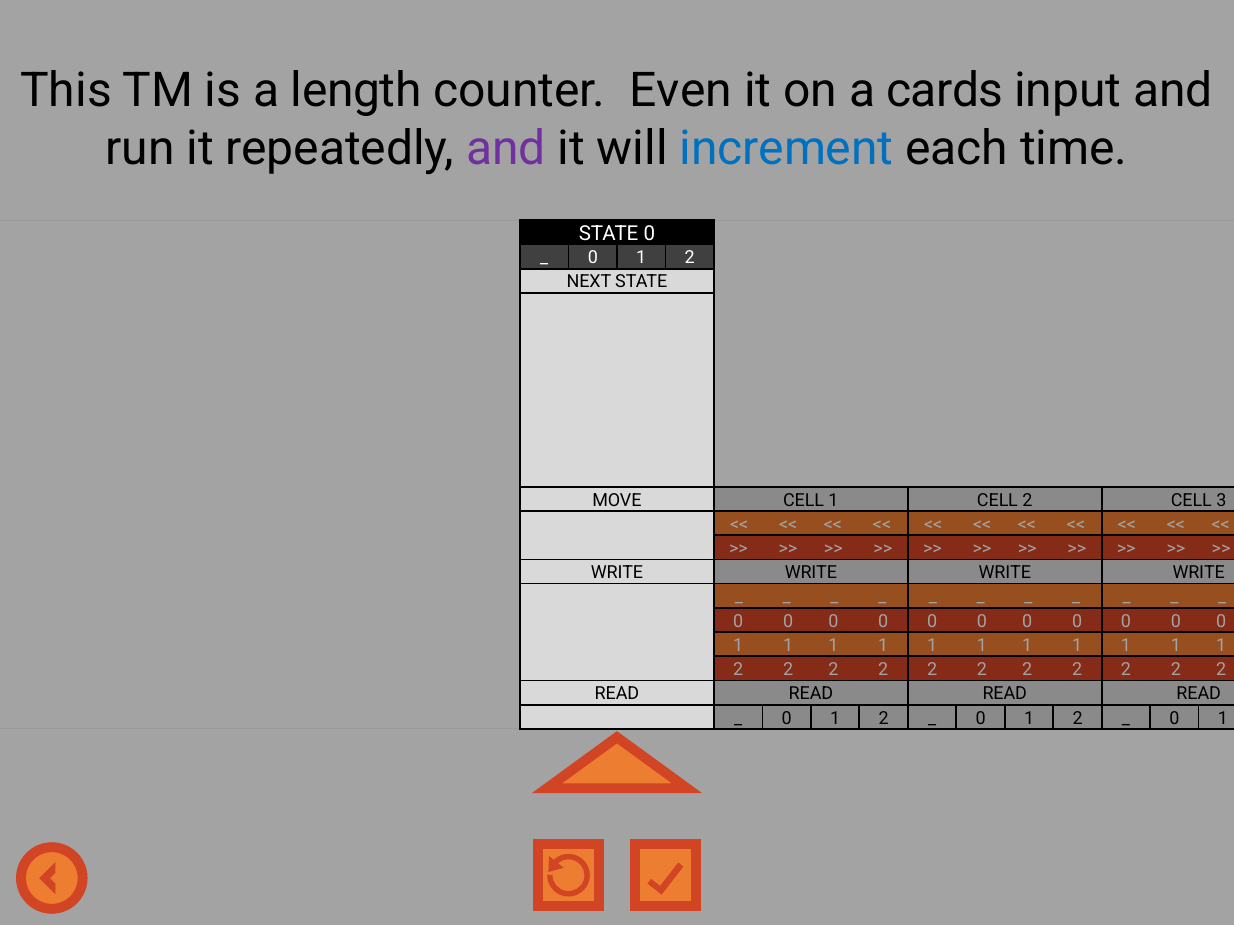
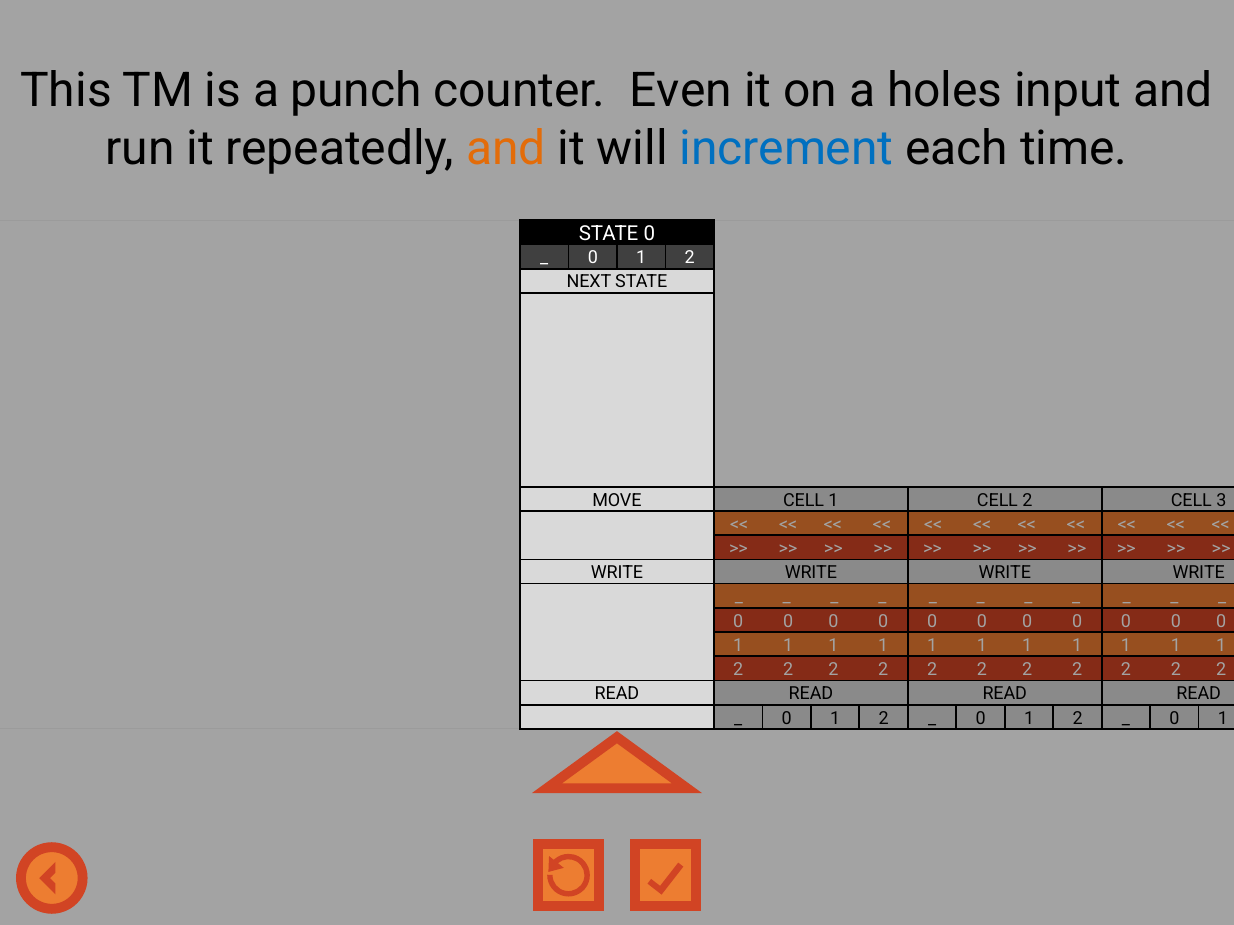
length: length -> punch
cards: cards -> holes
and at (506, 149) colour: purple -> orange
